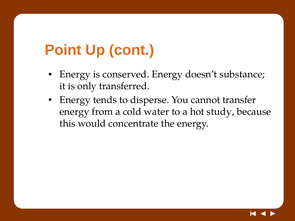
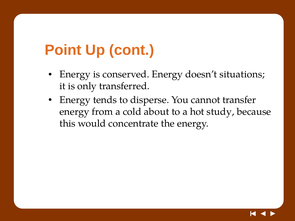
substance: substance -> situations
water: water -> about
